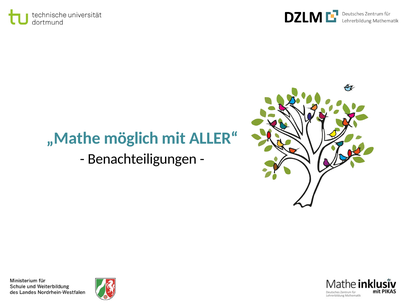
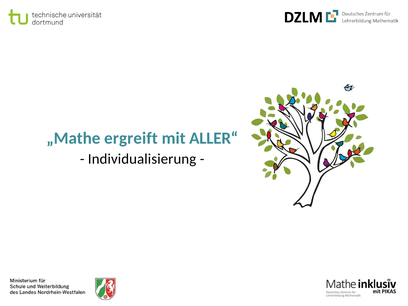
möglich: möglich -> ergreift
Benachteiligungen: Benachteiligungen -> Individualisierung
